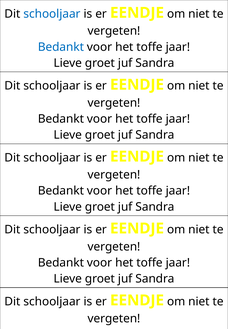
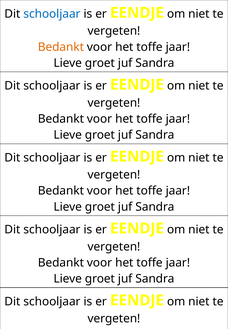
Bedankt at (61, 47) colour: blue -> orange
